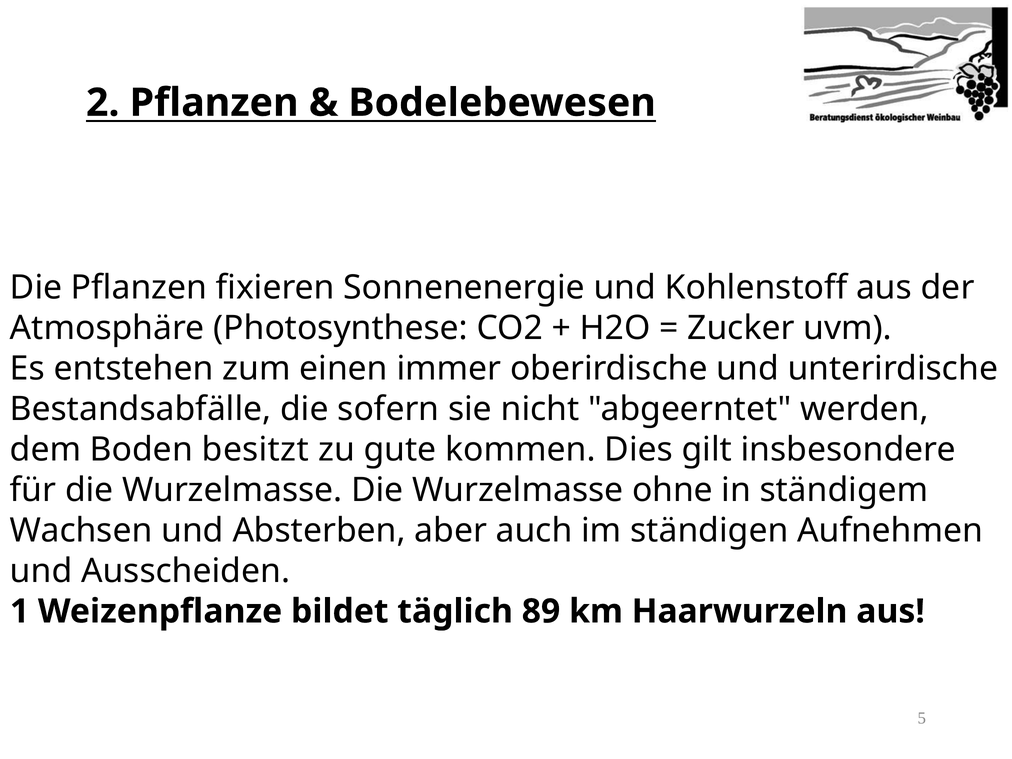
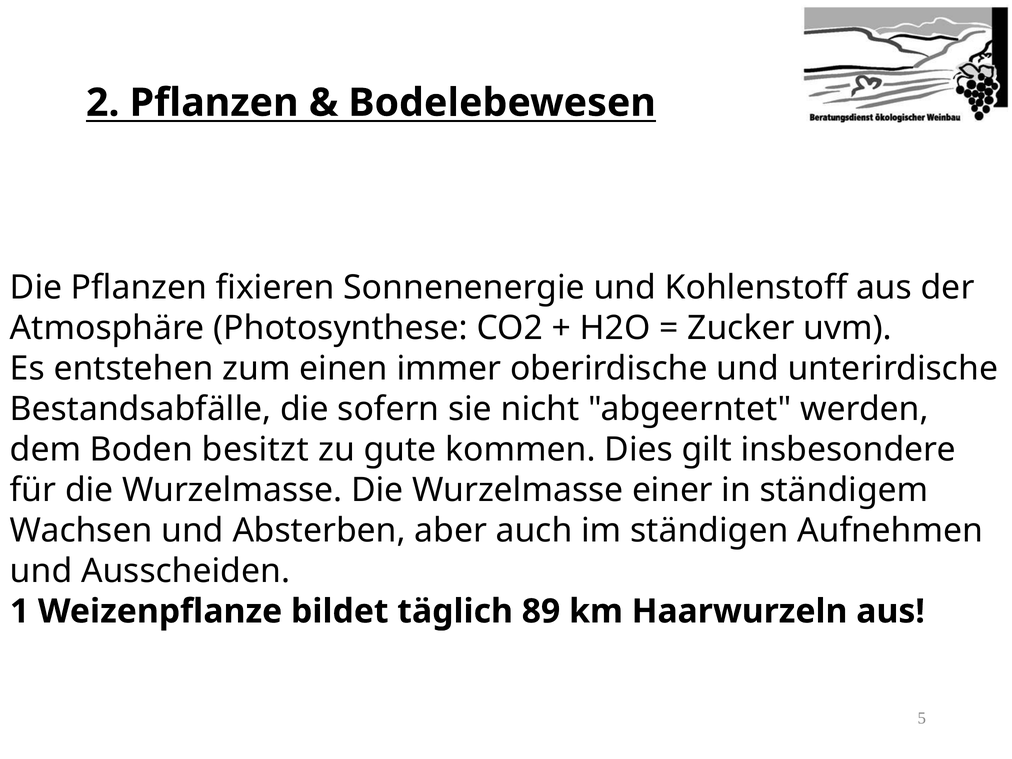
ohne: ohne -> einer
